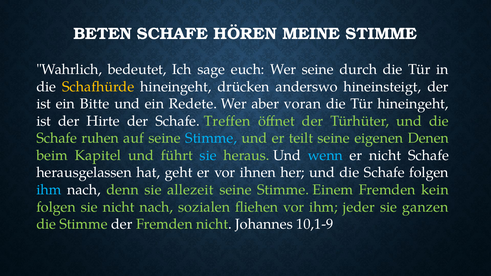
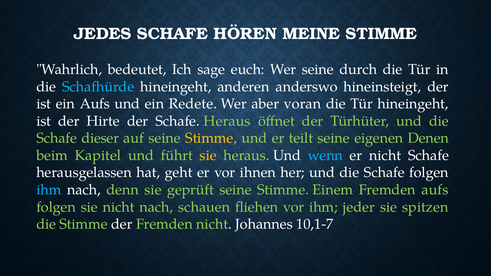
BETEN: BETEN -> JEDES
Schafhürde colour: yellow -> light blue
drücken: drücken -> anderen
ein Bitte: Bitte -> Aufs
Schafe Treffen: Treffen -> Heraus
ruhen: ruhen -> dieser
Stimme at (211, 138) colour: light blue -> yellow
sie at (208, 156) colour: light blue -> yellow
allezeit: allezeit -> geprüft
Fremden kein: kein -> aufs
sozialen: sozialen -> schauen
ganzen: ganzen -> spitzen
10,1-9: 10,1-9 -> 10,1-7
